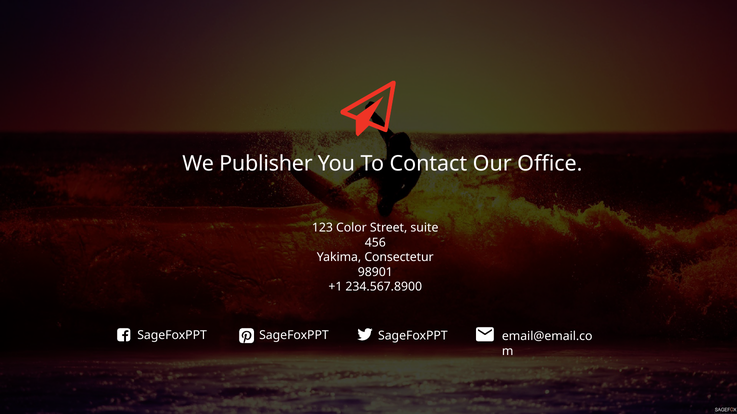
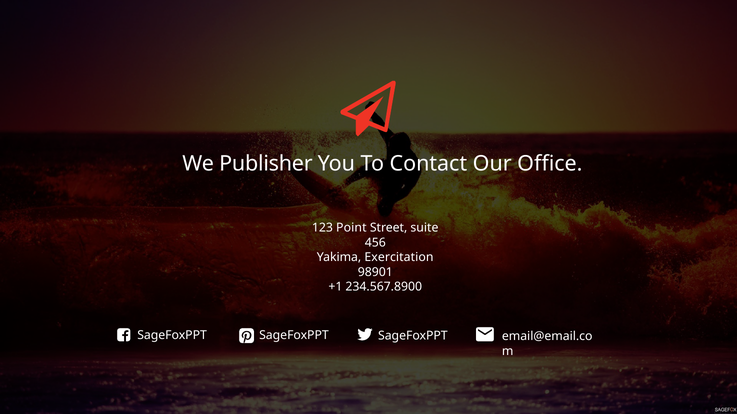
Color: Color -> Point
Consectetur: Consectetur -> Exercitation
